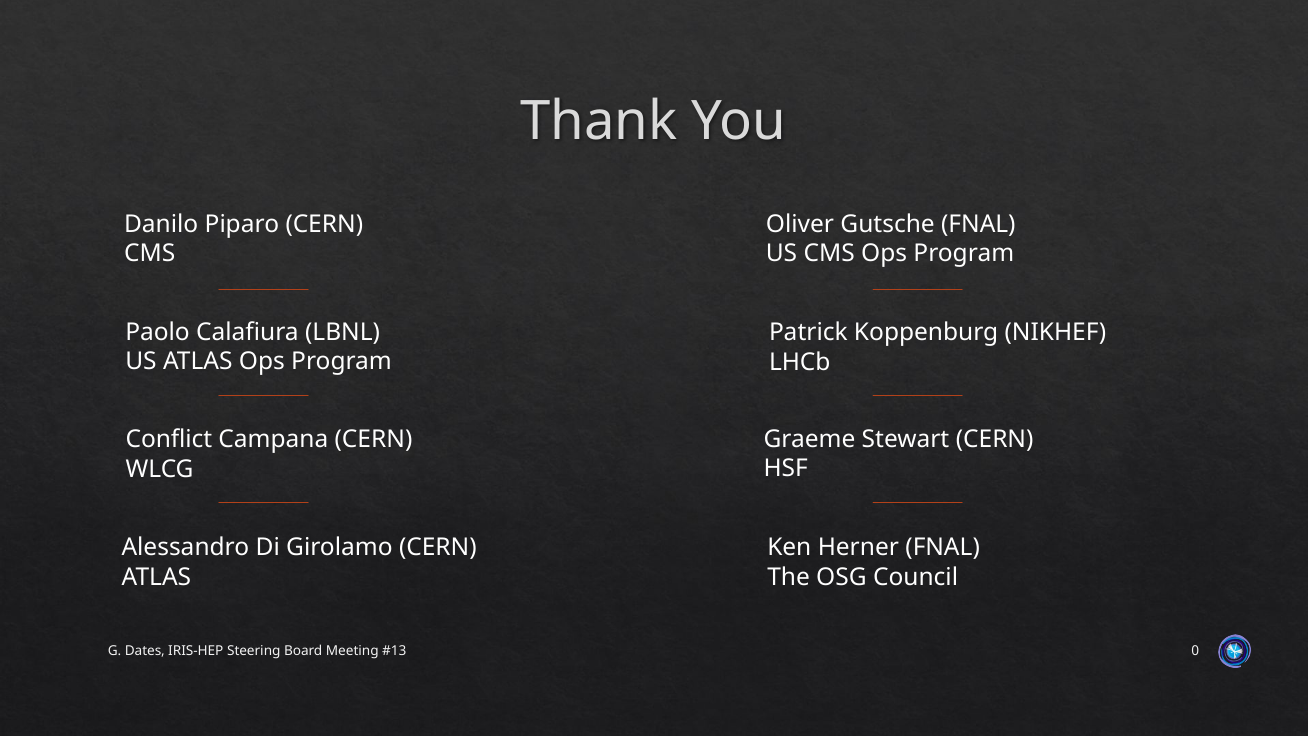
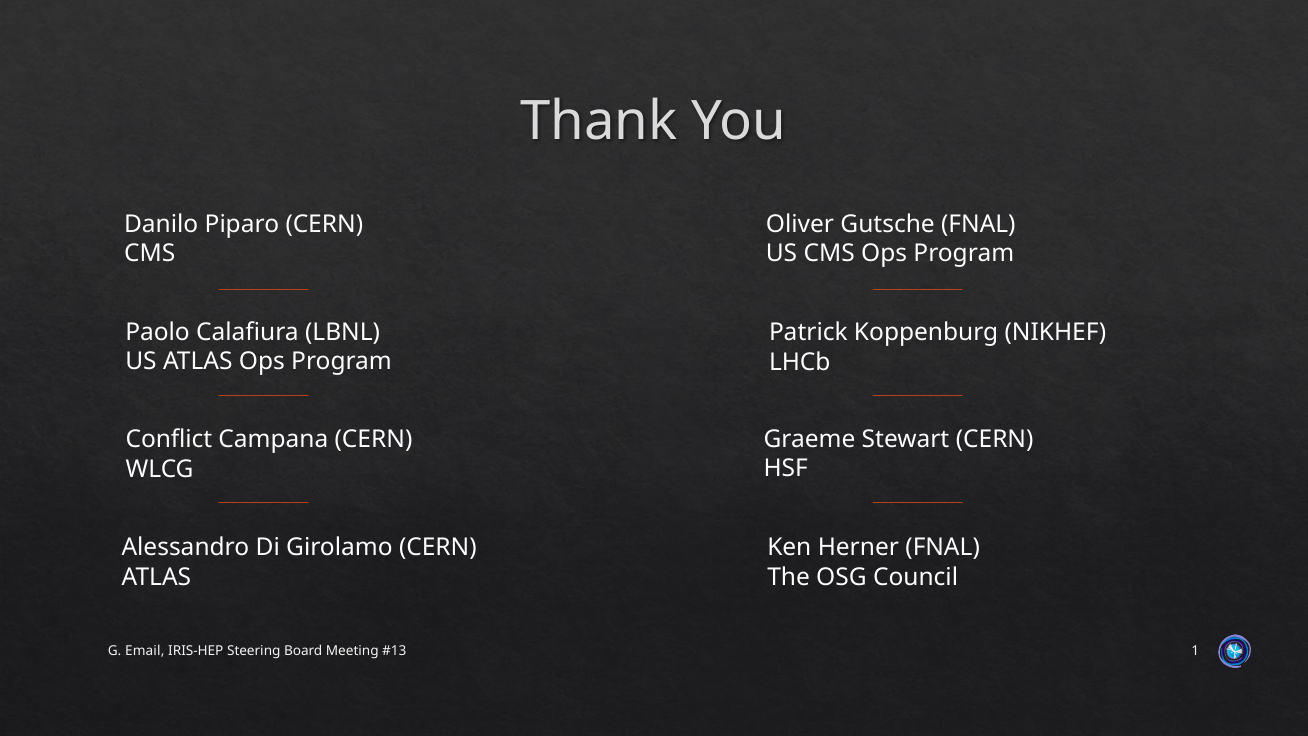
Dates: Dates -> Email
0: 0 -> 1
